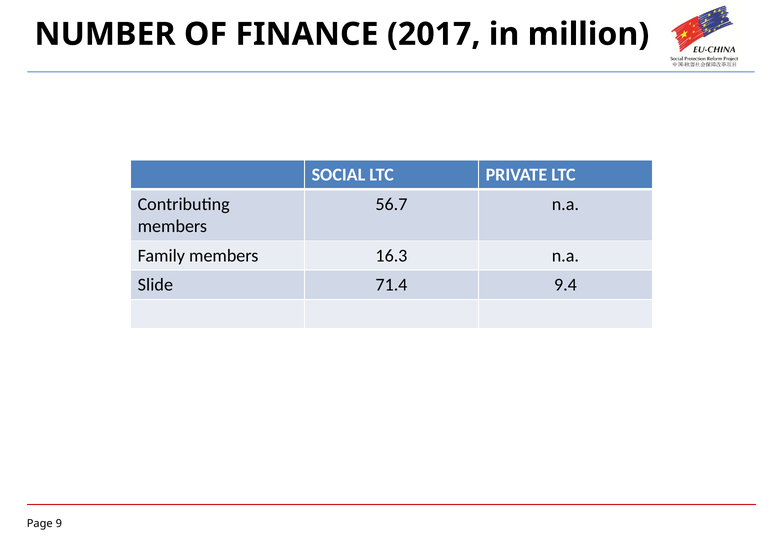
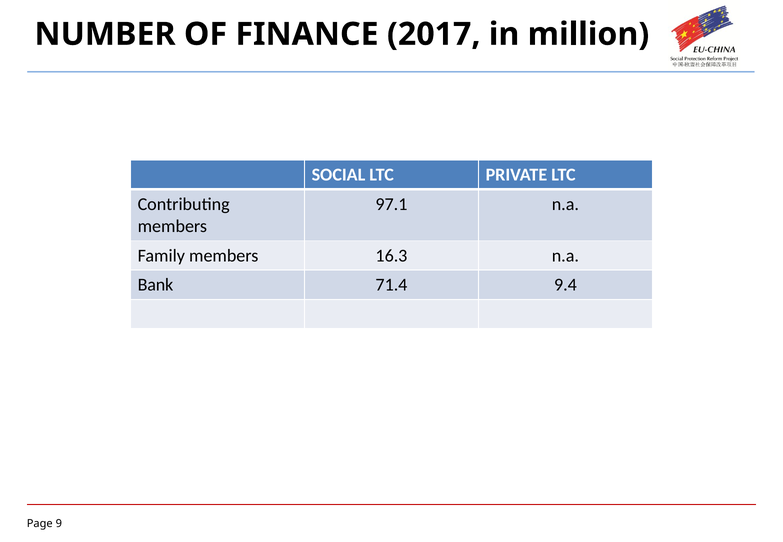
56.7: 56.7 -> 97.1
Slide: Slide -> Bank
